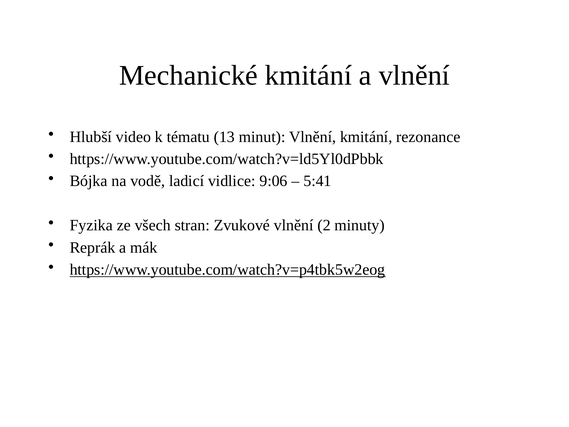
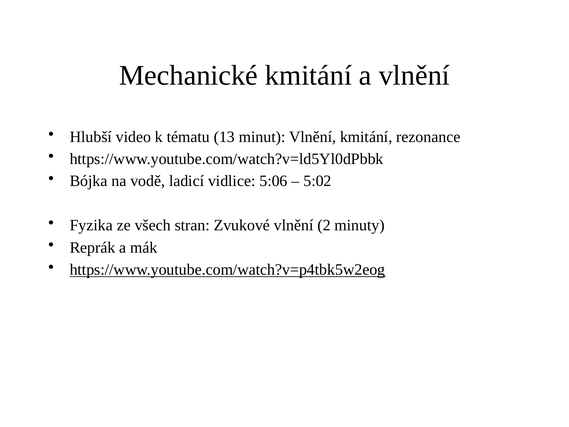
9:06: 9:06 -> 5:06
5:41: 5:41 -> 5:02
